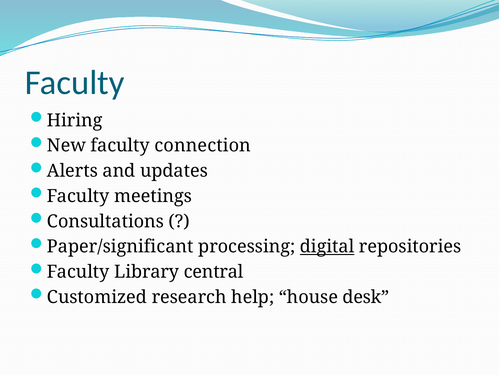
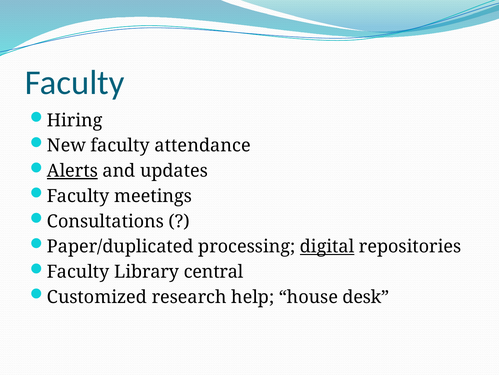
connection: connection -> attendance
Alerts underline: none -> present
Paper/significant: Paper/significant -> Paper/duplicated
